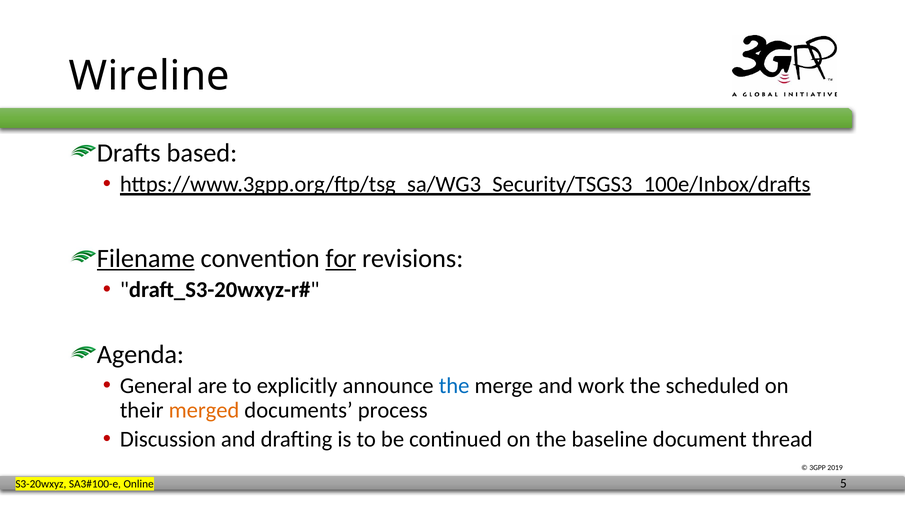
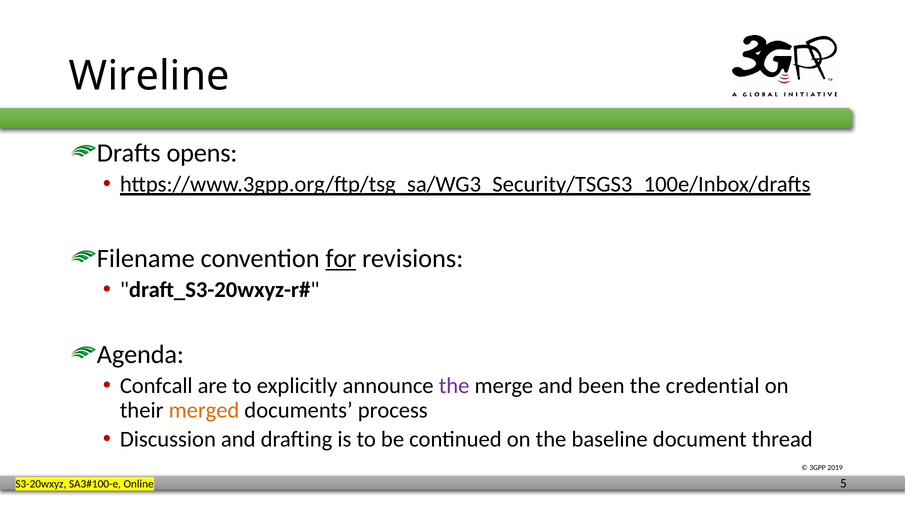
based: based -> opens
Filename underline: present -> none
General: General -> Confcall
the at (454, 386) colour: blue -> purple
work: work -> been
scheduled: scheduled -> credential
